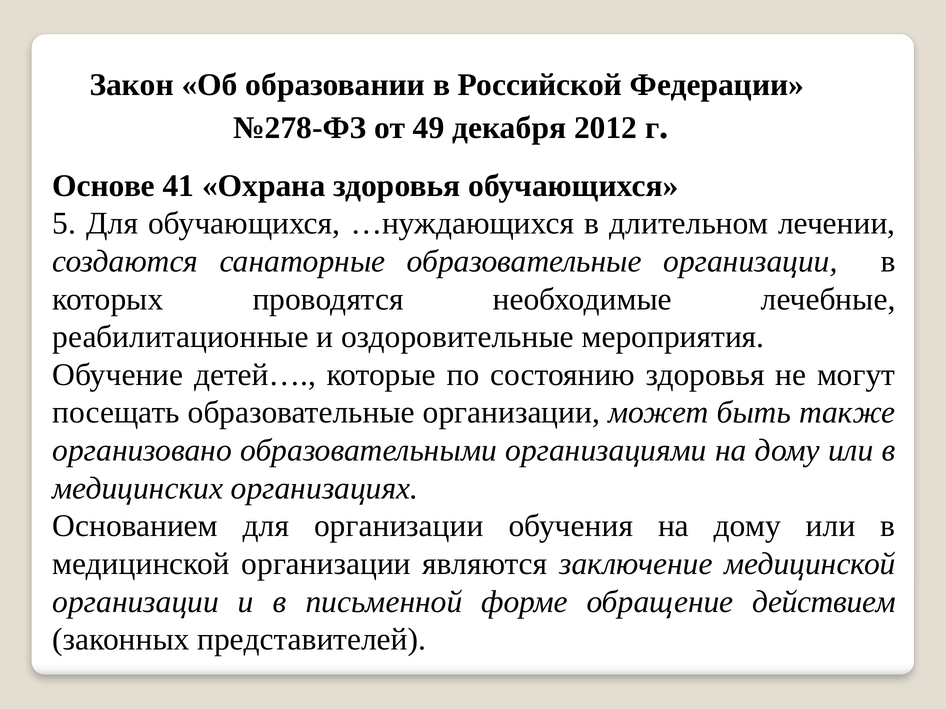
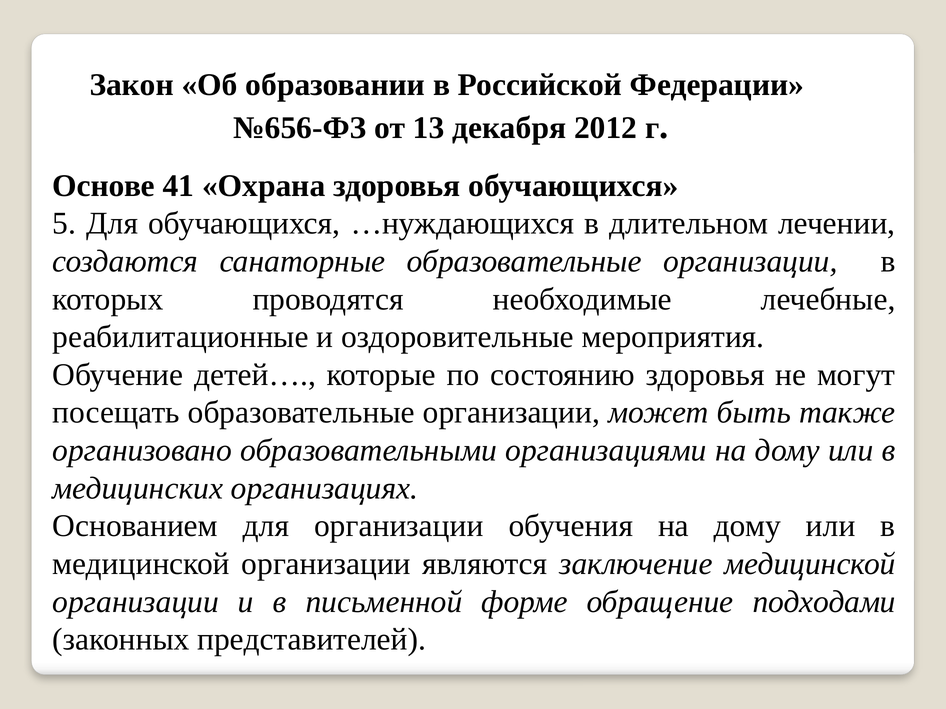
№278-ФЗ: №278-ФЗ -> №656-ФЗ
49: 49 -> 13
действием: действием -> подходами
